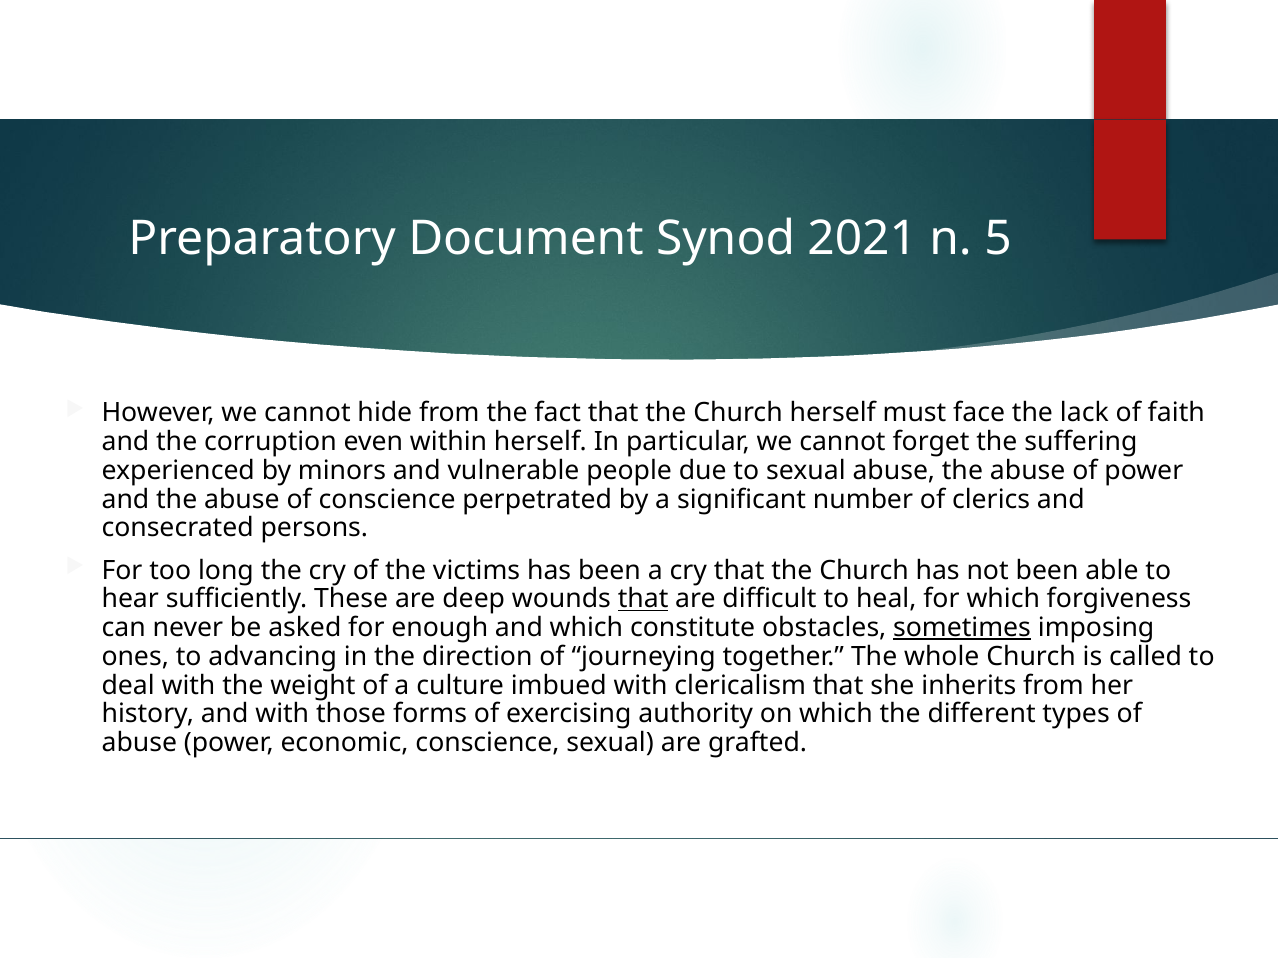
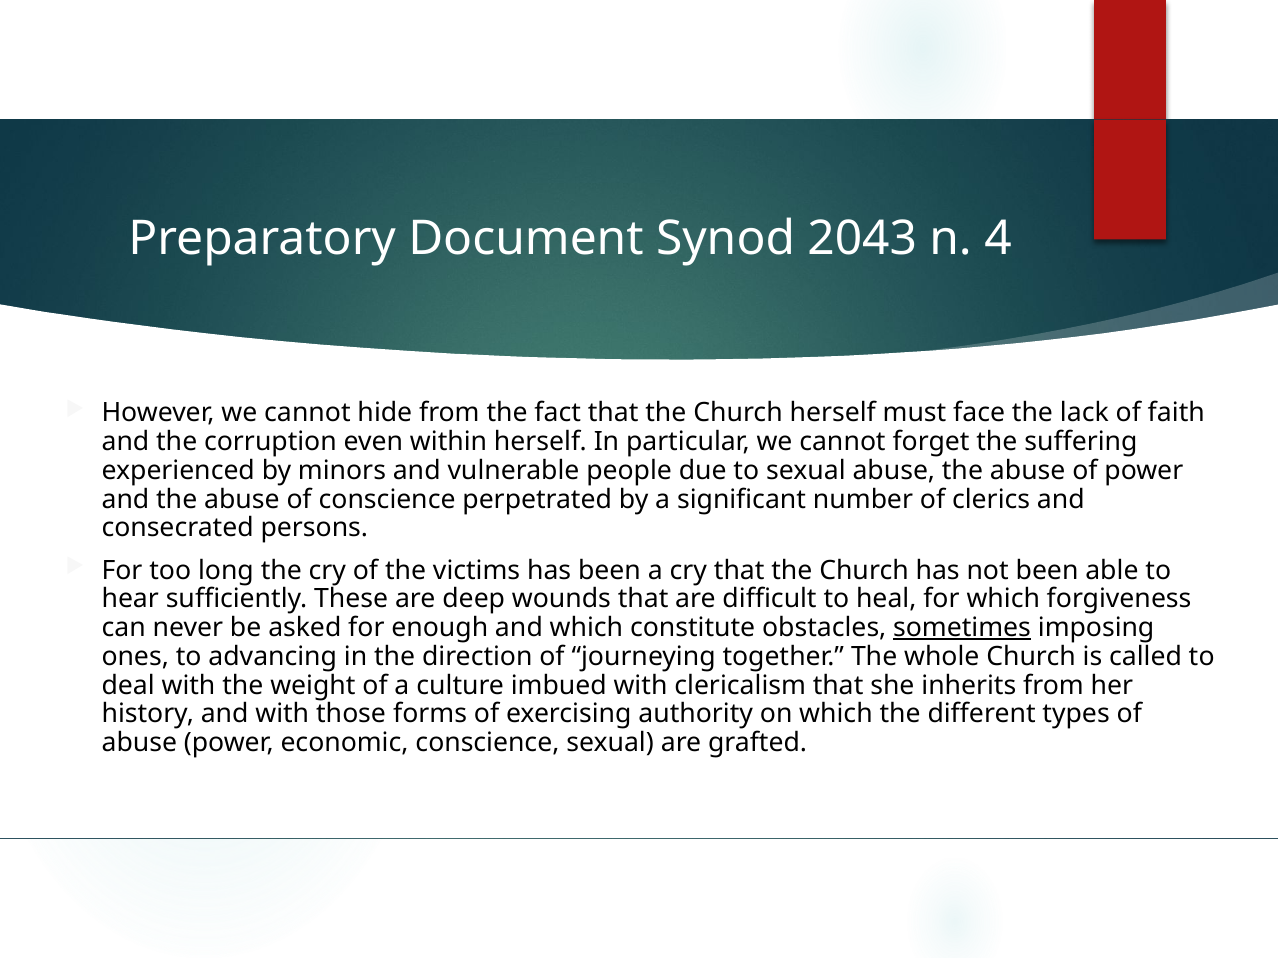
2021: 2021 -> 2043
5: 5 -> 4
that at (643, 599) underline: present -> none
